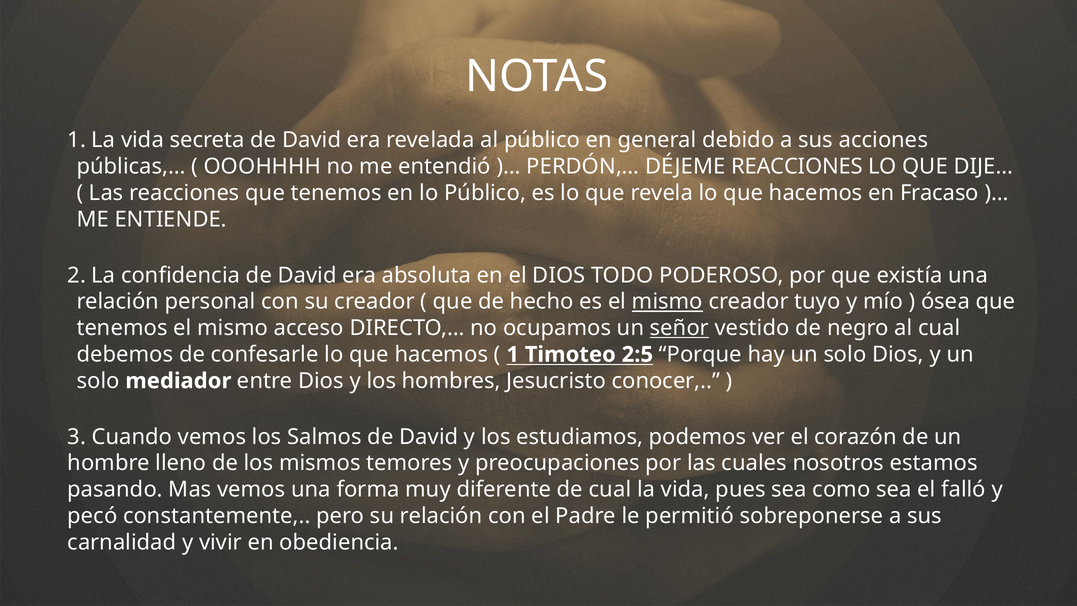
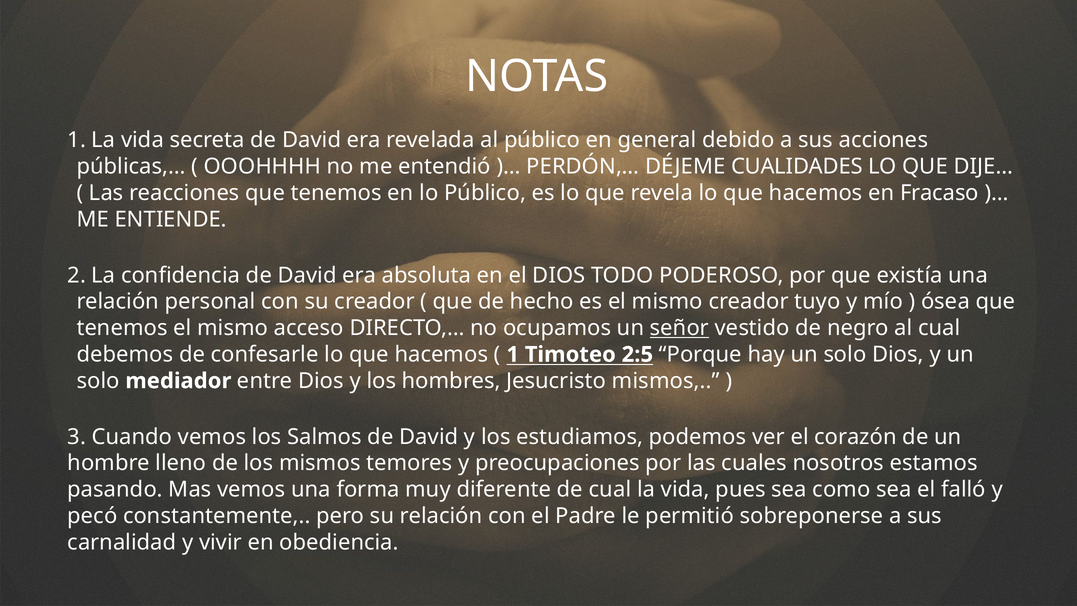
DÉJEME REACCIONES: REACCIONES -> CUALIDADES
mismo at (667, 302) underline: present -> none
Jesucristo conocer: conocer -> mismos
